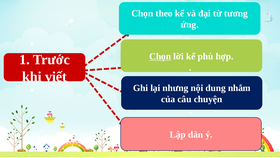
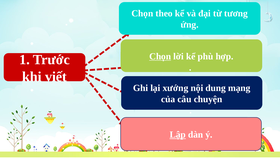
nhưng: nhưng -> xướng
nhắm: nhắm -> mạng
Lập underline: none -> present
